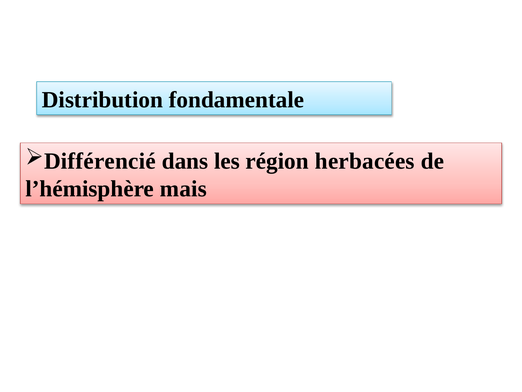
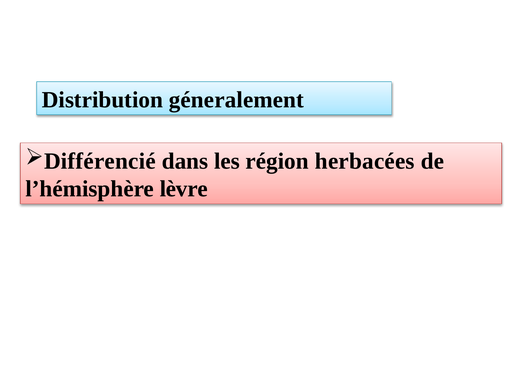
fondamentale: fondamentale -> géneralement
mais: mais -> lèvre
